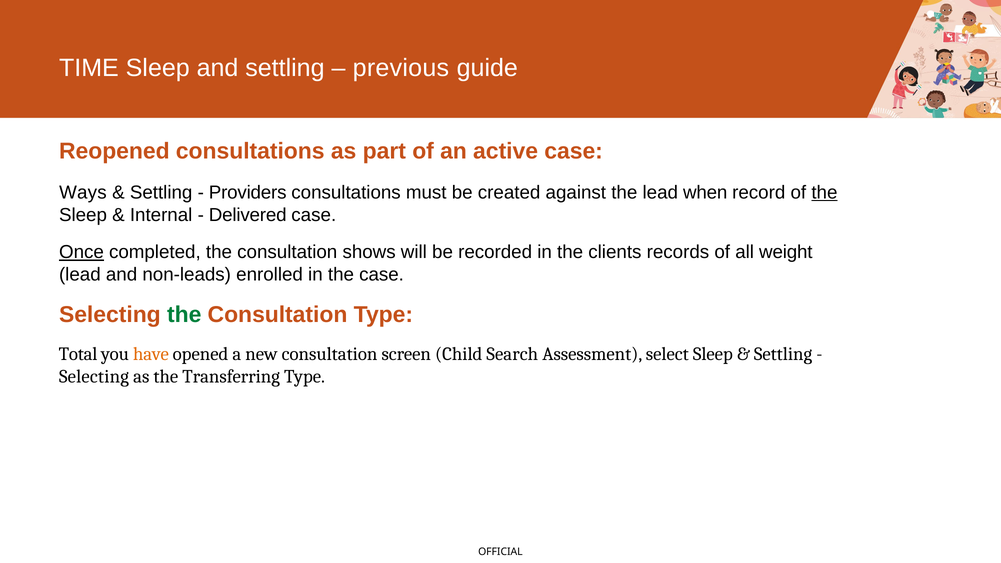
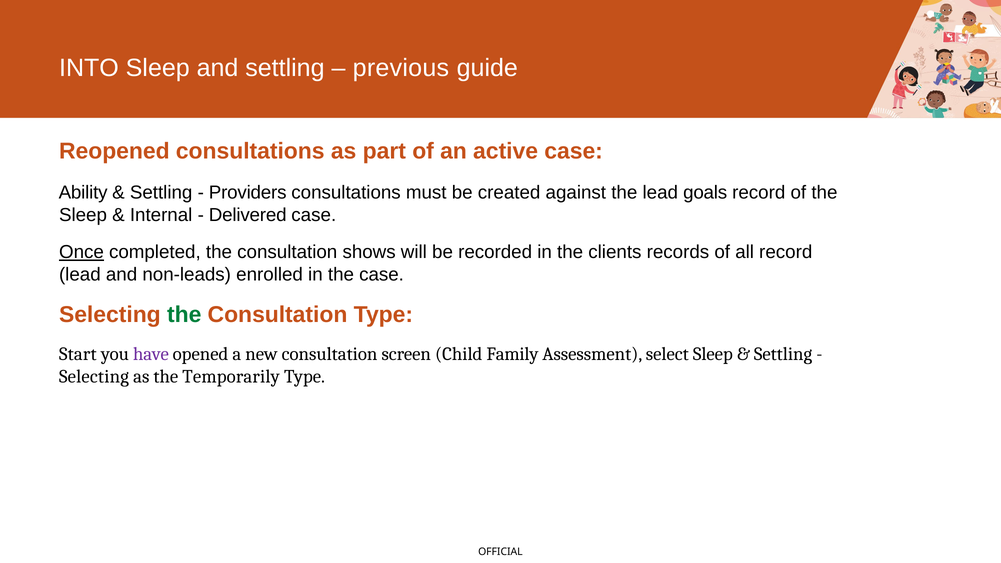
TIME: TIME -> INTO
Ways: Ways -> Ability
when: when -> goals
the at (824, 193) underline: present -> none
all weight: weight -> record
Total: Total -> Start
have colour: orange -> purple
Search: Search -> Family
Transferring: Transferring -> Temporarily
